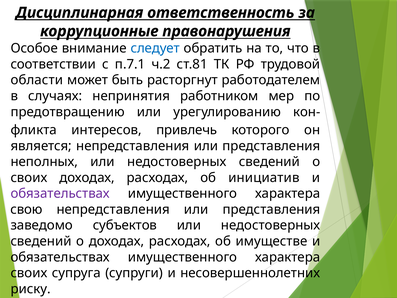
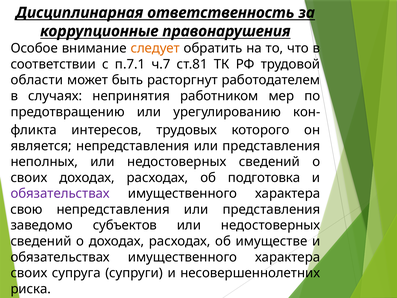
следует colour: blue -> orange
ч.2: ч.2 -> ч.7
привлечь: привлечь -> трудовых
инициатив: инициатив -> подготовка
риску: риску -> риска
